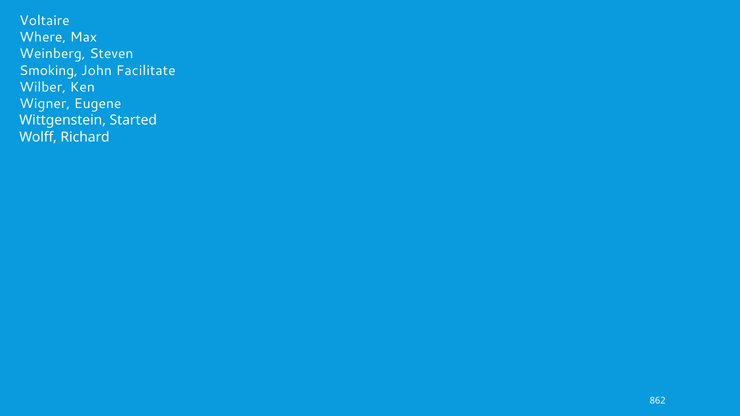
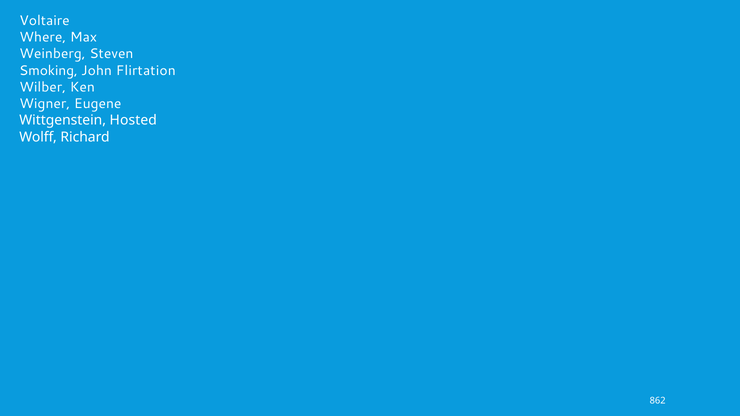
Facilitate: Facilitate -> Flirtation
Started: Started -> Hosted
